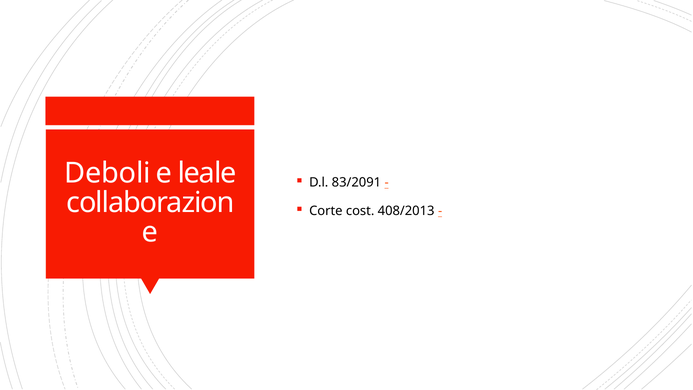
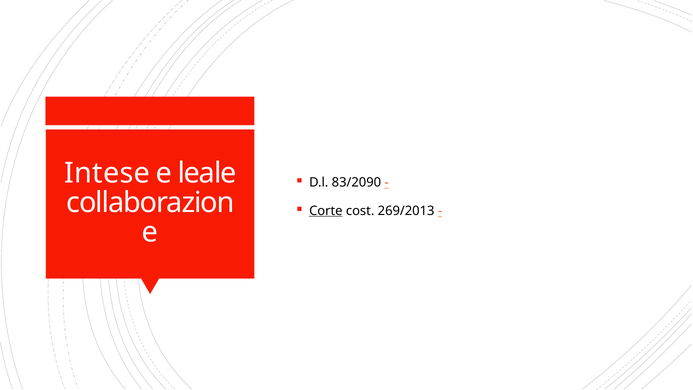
Deboli: Deboli -> Intese
83/2091: 83/2091 -> 83/2090
Corte underline: none -> present
408/2013: 408/2013 -> 269/2013
